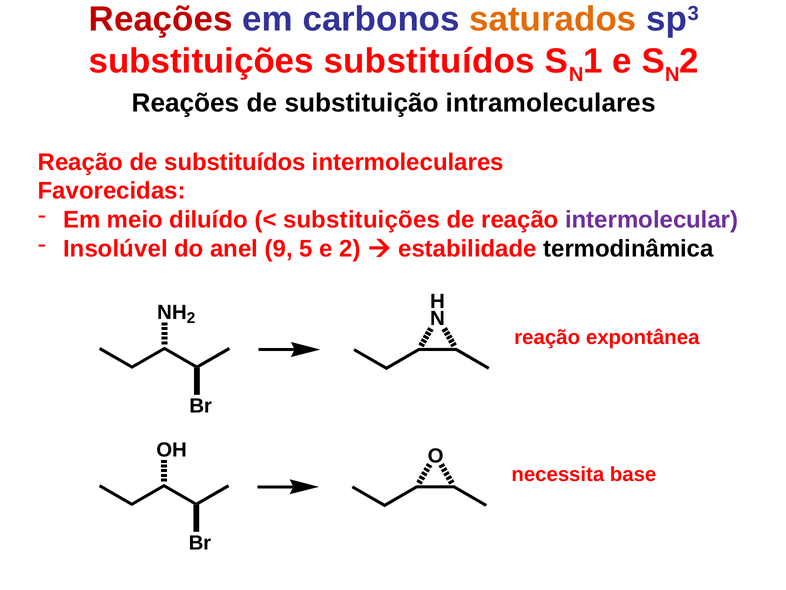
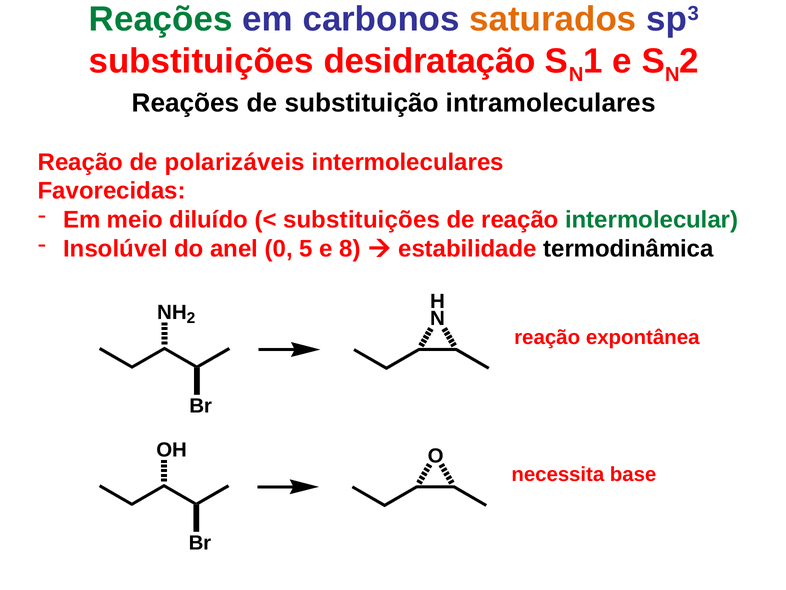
Reações at (161, 19) colour: red -> green
substituições substituídos: substituídos -> desidratação
de substituídos: substituídos -> polarizáveis
intermolecular colour: purple -> green
9: 9 -> 0
e 2: 2 -> 8
